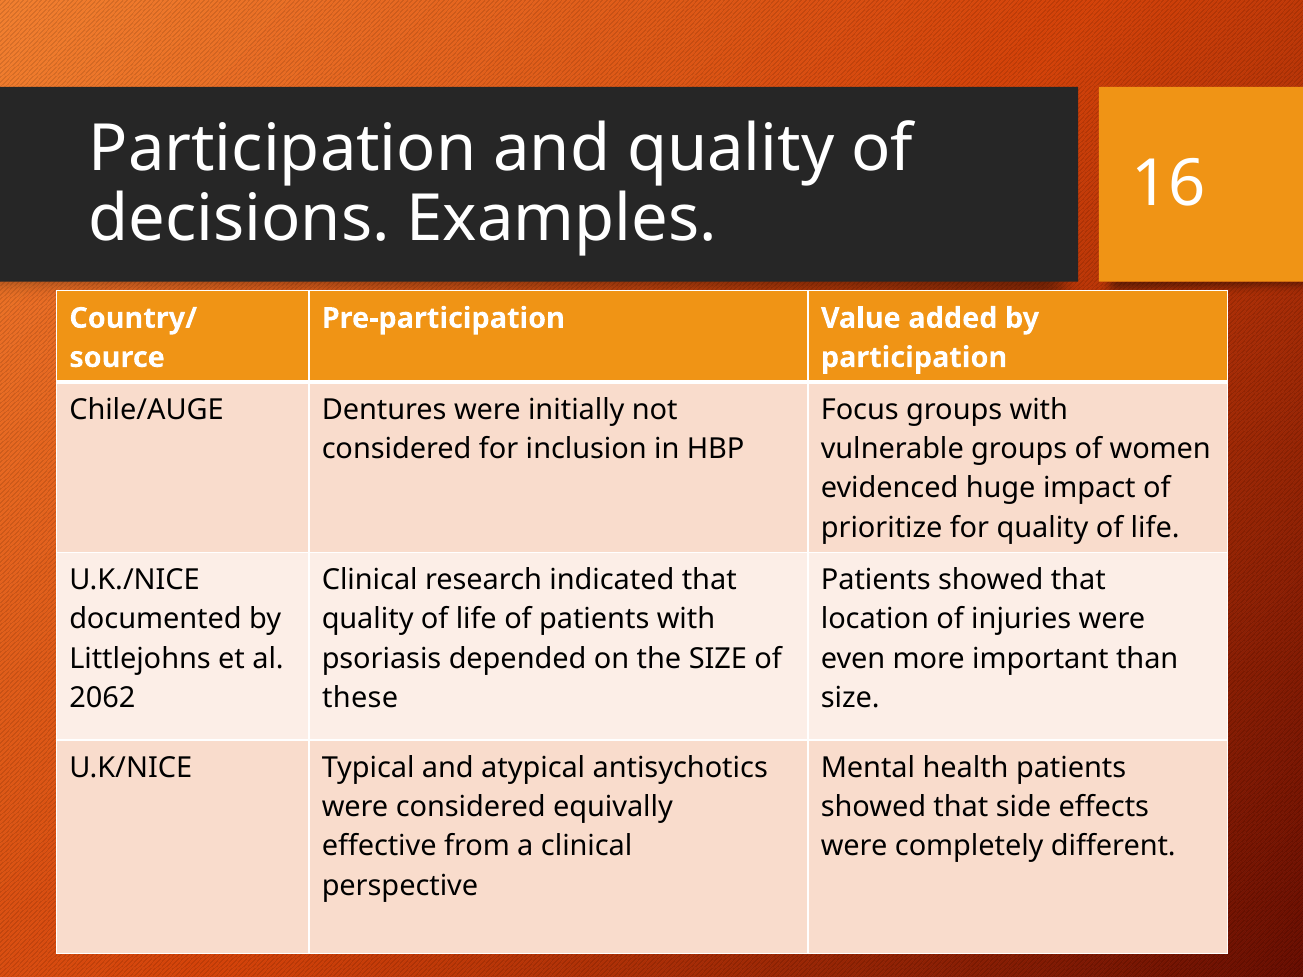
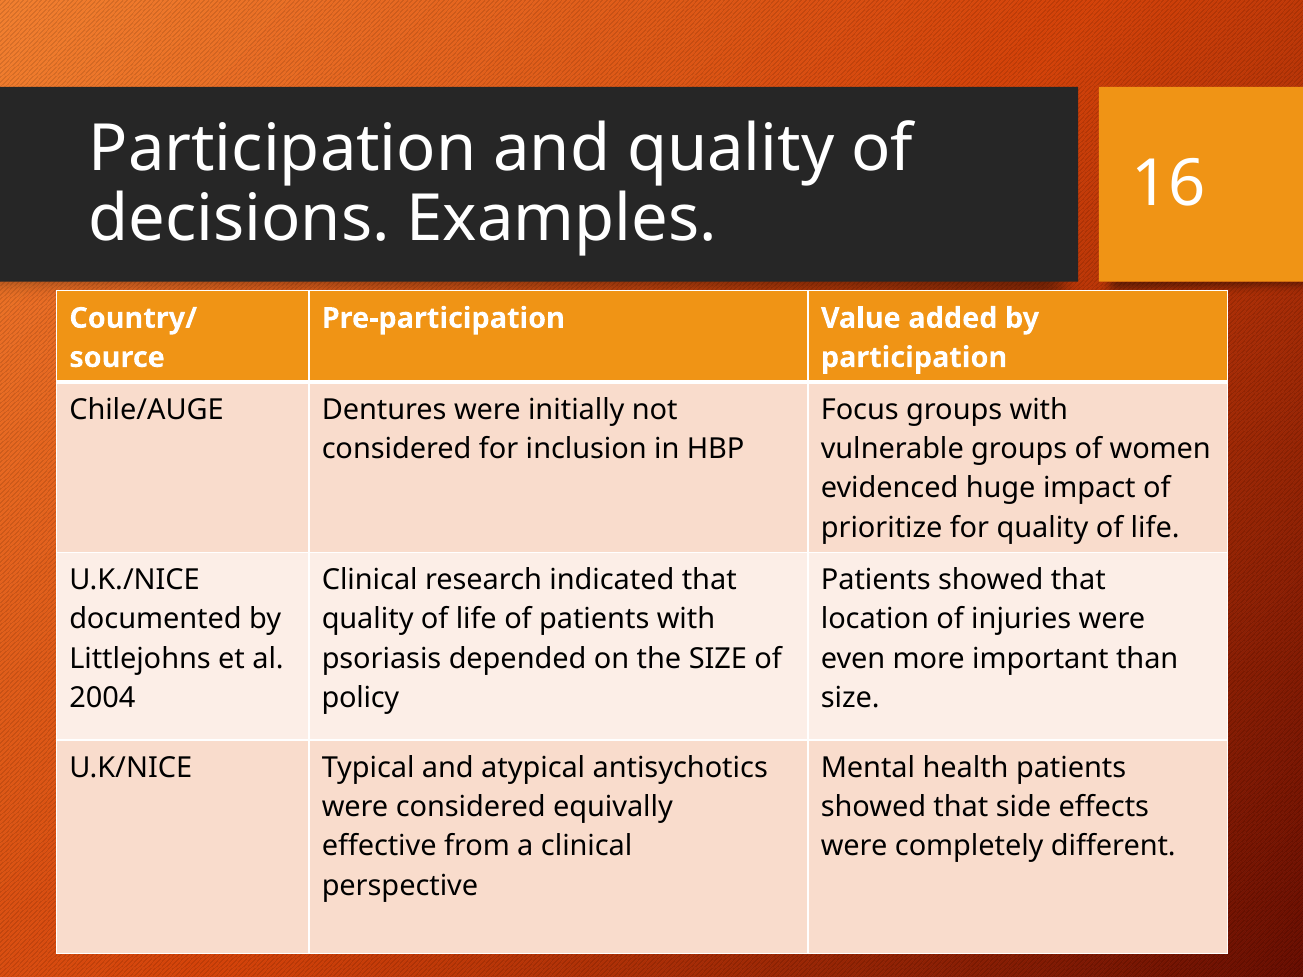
2062: 2062 -> 2004
these: these -> policy
